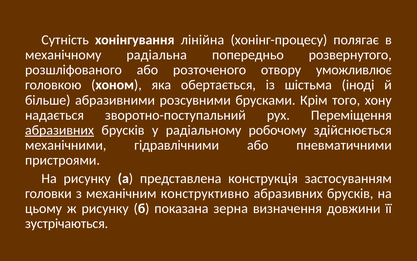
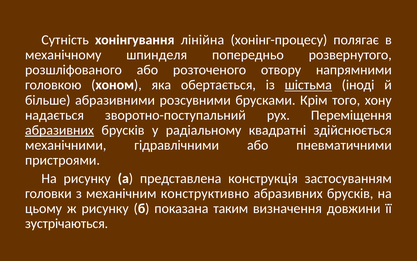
радіальна: радіальна -> шпинделя
уможливлює: уможливлює -> напрямними
шістьма underline: none -> present
робочому: робочому -> квадратні
зерна: зерна -> таким
